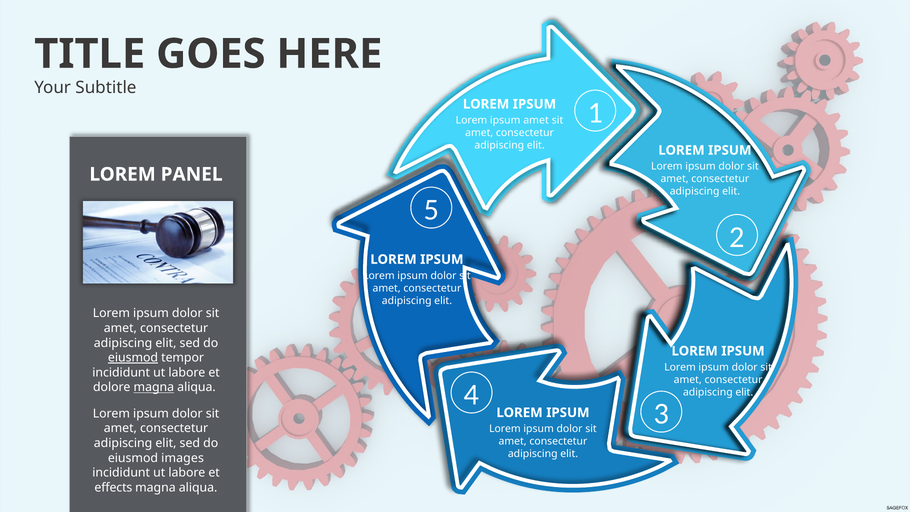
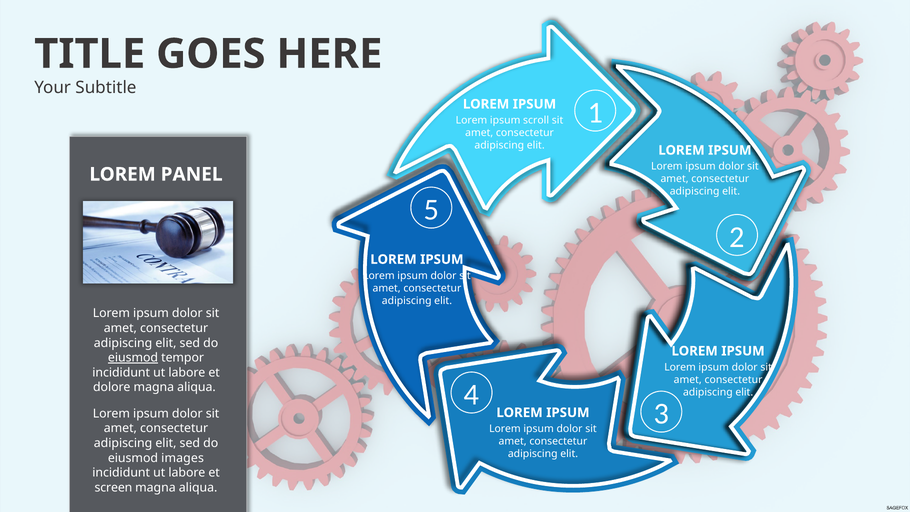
ipsum amet: amet -> scroll
magna at (154, 387) underline: present -> none
effects: effects -> screen
